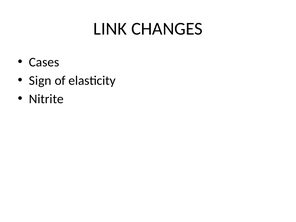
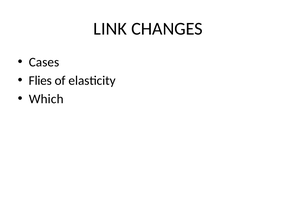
Sign: Sign -> Flies
Nitrite: Nitrite -> Which
